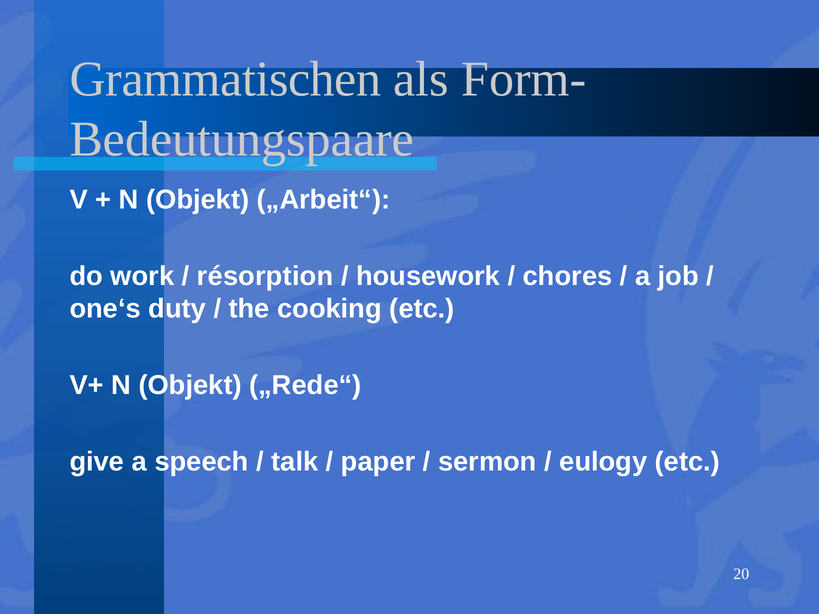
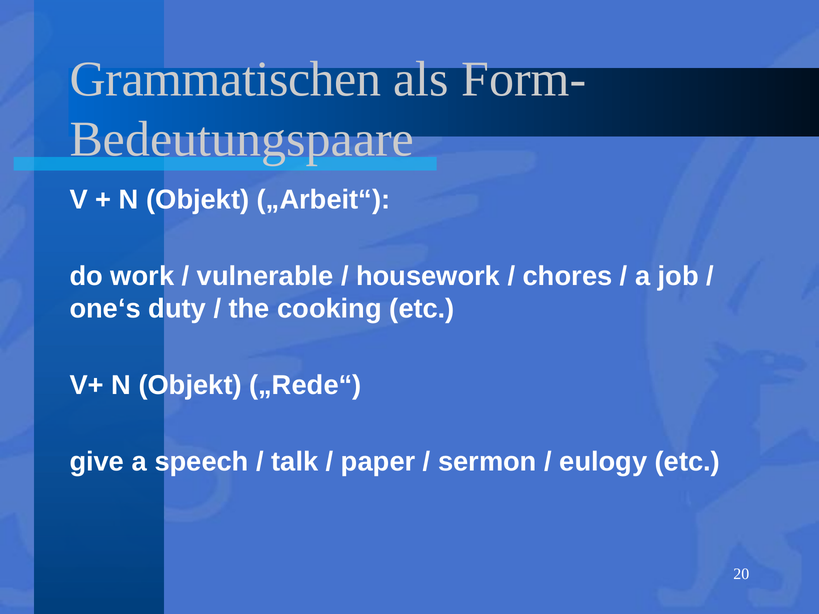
résorption: résorption -> vulnerable
